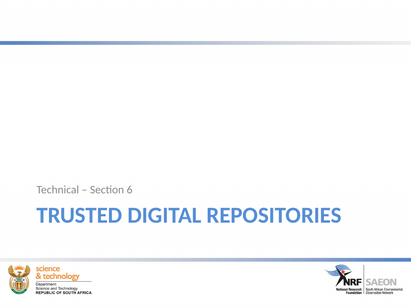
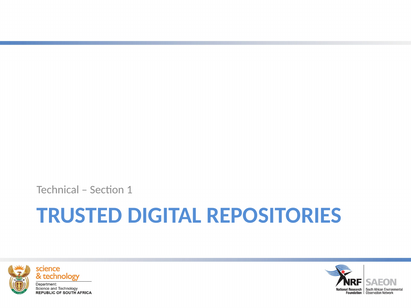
6: 6 -> 1
